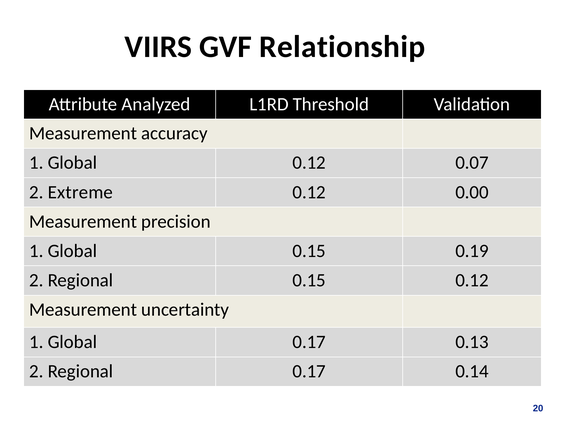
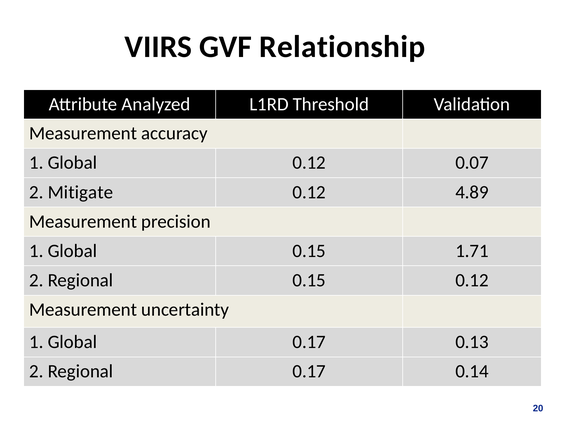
Extreme: Extreme -> Mitigate
0.00: 0.00 -> 4.89
0.19: 0.19 -> 1.71
